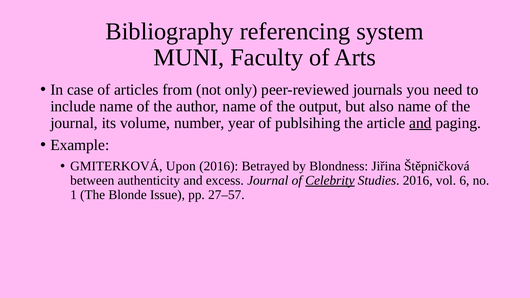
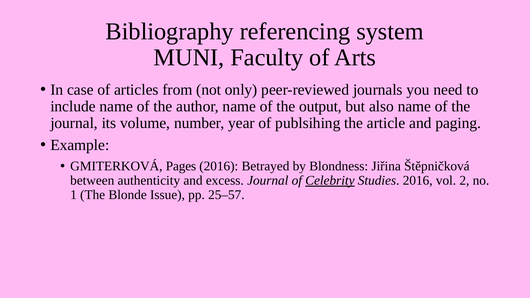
and at (420, 123) underline: present -> none
Upon: Upon -> Pages
6: 6 -> 2
27–57: 27–57 -> 25–57
